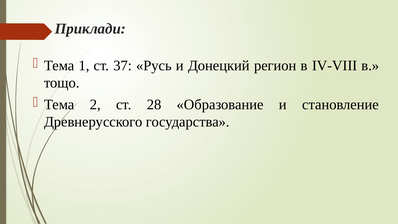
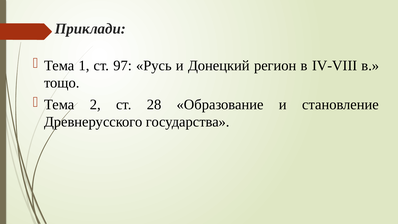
37: 37 -> 97
